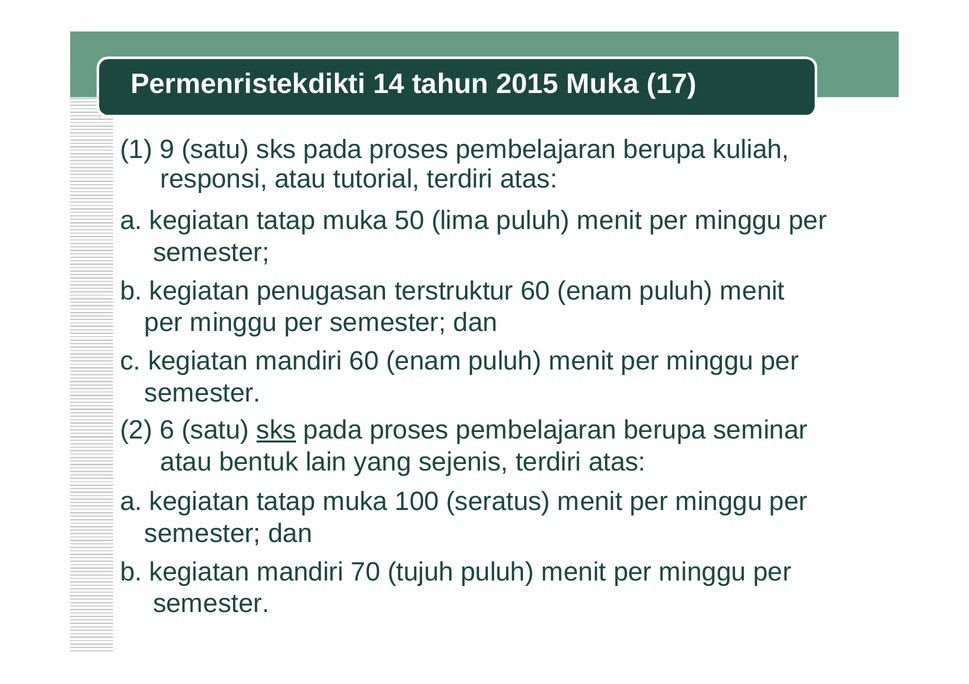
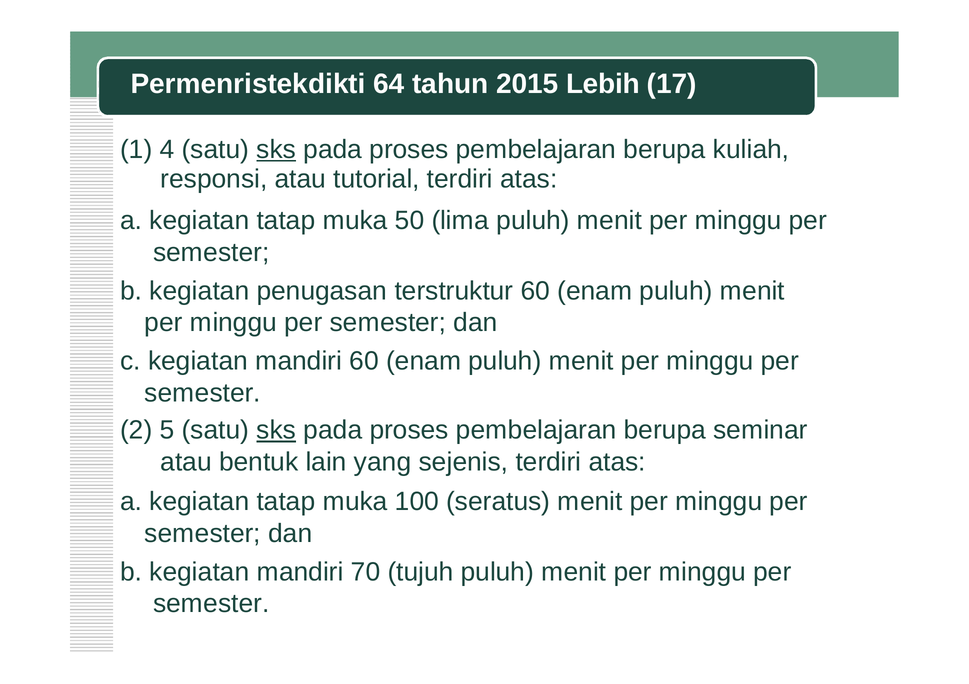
14: 14 -> 64
2015 Muka: Muka -> Lebih
9: 9 -> 4
sks at (276, 150) underline: none -> present
6: 6 -> 5
